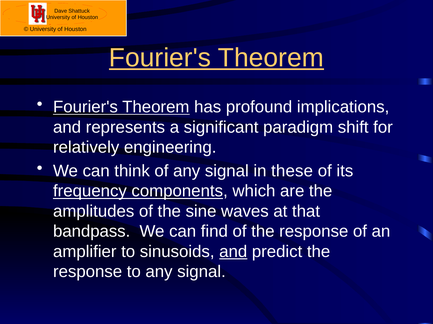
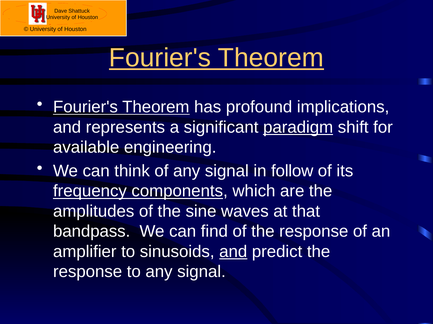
paradigm underline: none -> present
relatively: relatively -> available
these: these -> follow
